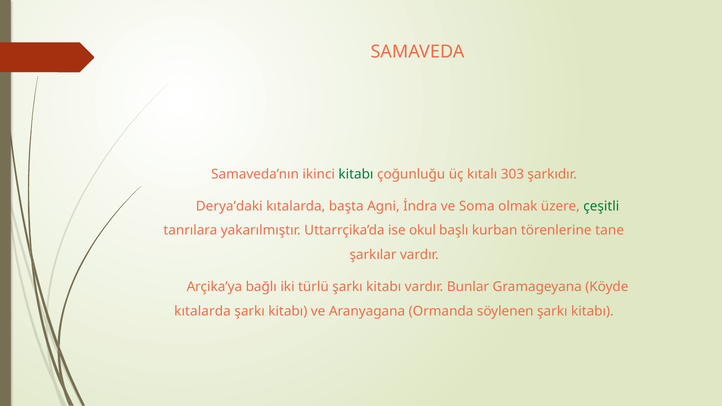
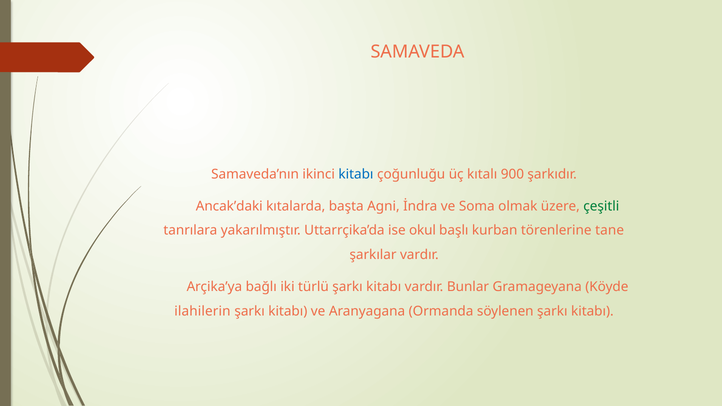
kitabı at (356, 174) colour: green -> blue
303: 303 -> 900
Derya’daki: Derya’daki -> Ancak’daki
kıtalarda at (202, 311): kıtalarda -> ilahilerin
